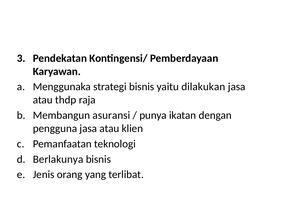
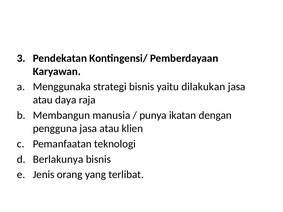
thdp: thdp -> daya
asuransi: asuransi -> manusia
